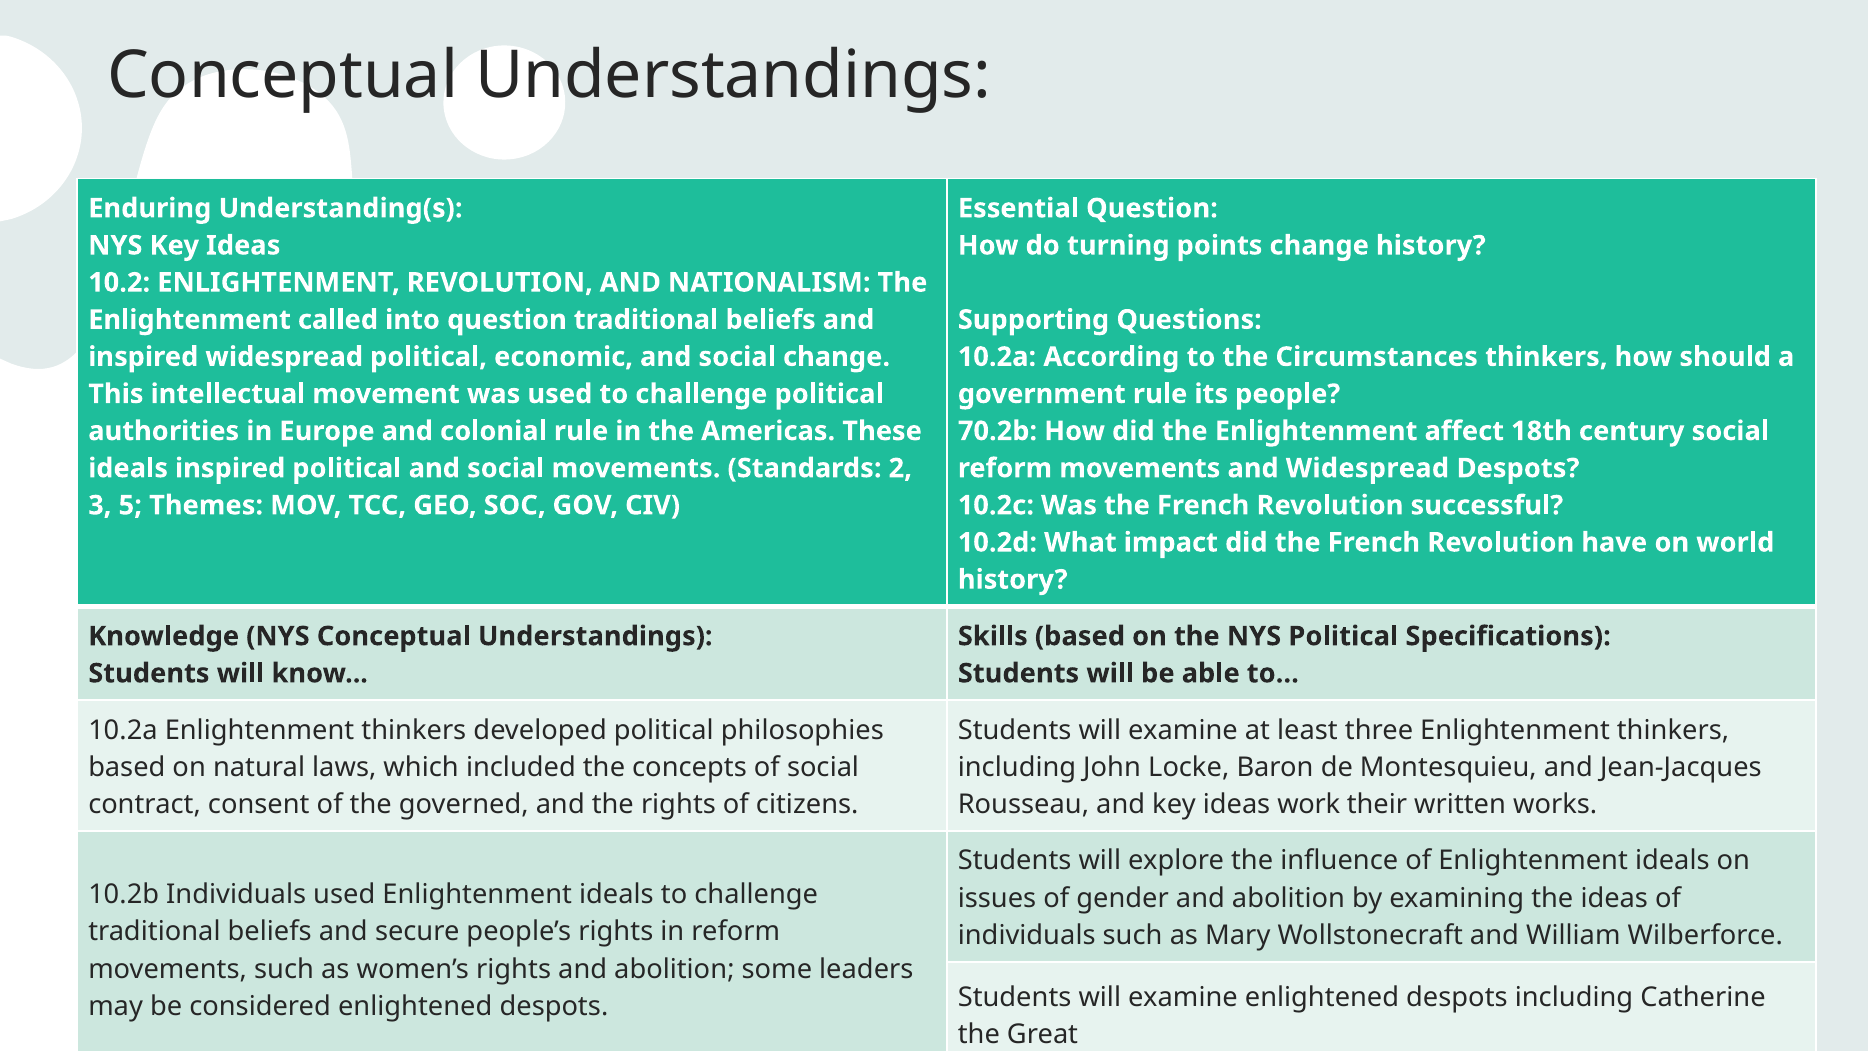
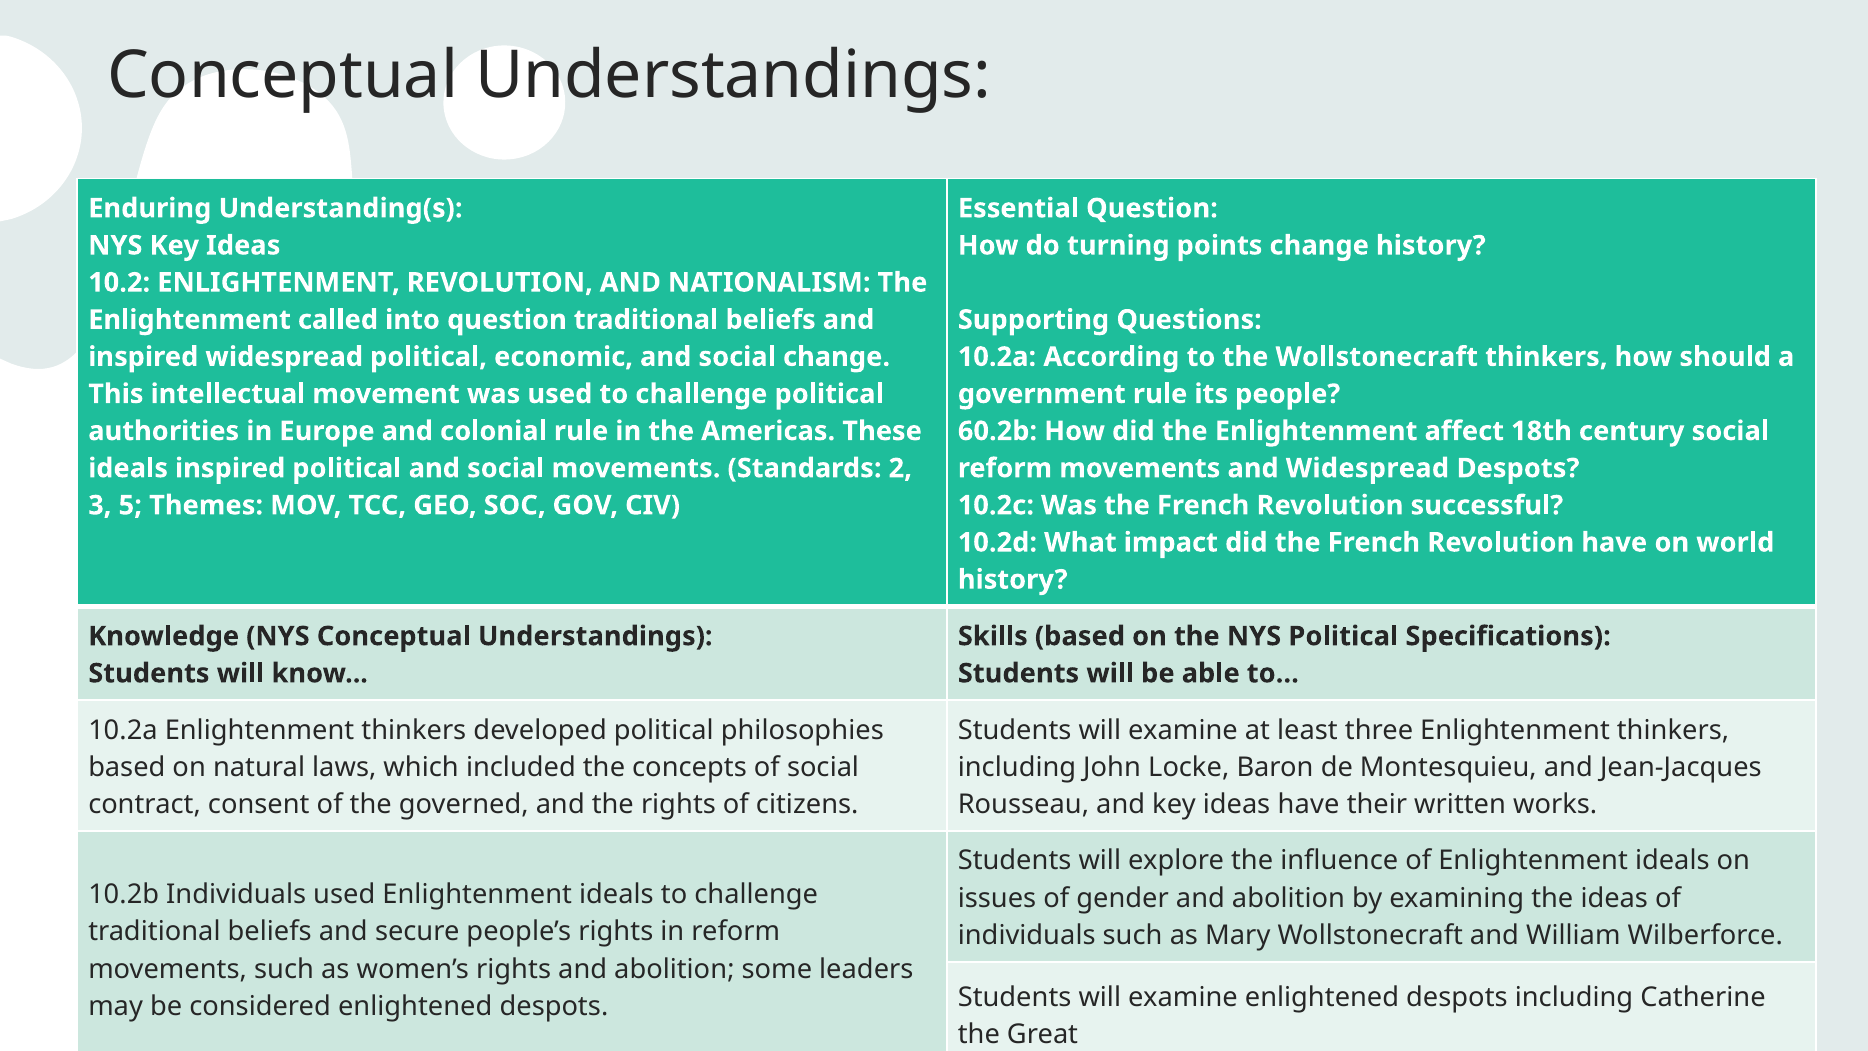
the Circumstances: Circumstances -> Wollstonecraft
70.2b: 70.2b -> 60.2b
ideas work: work -> have
